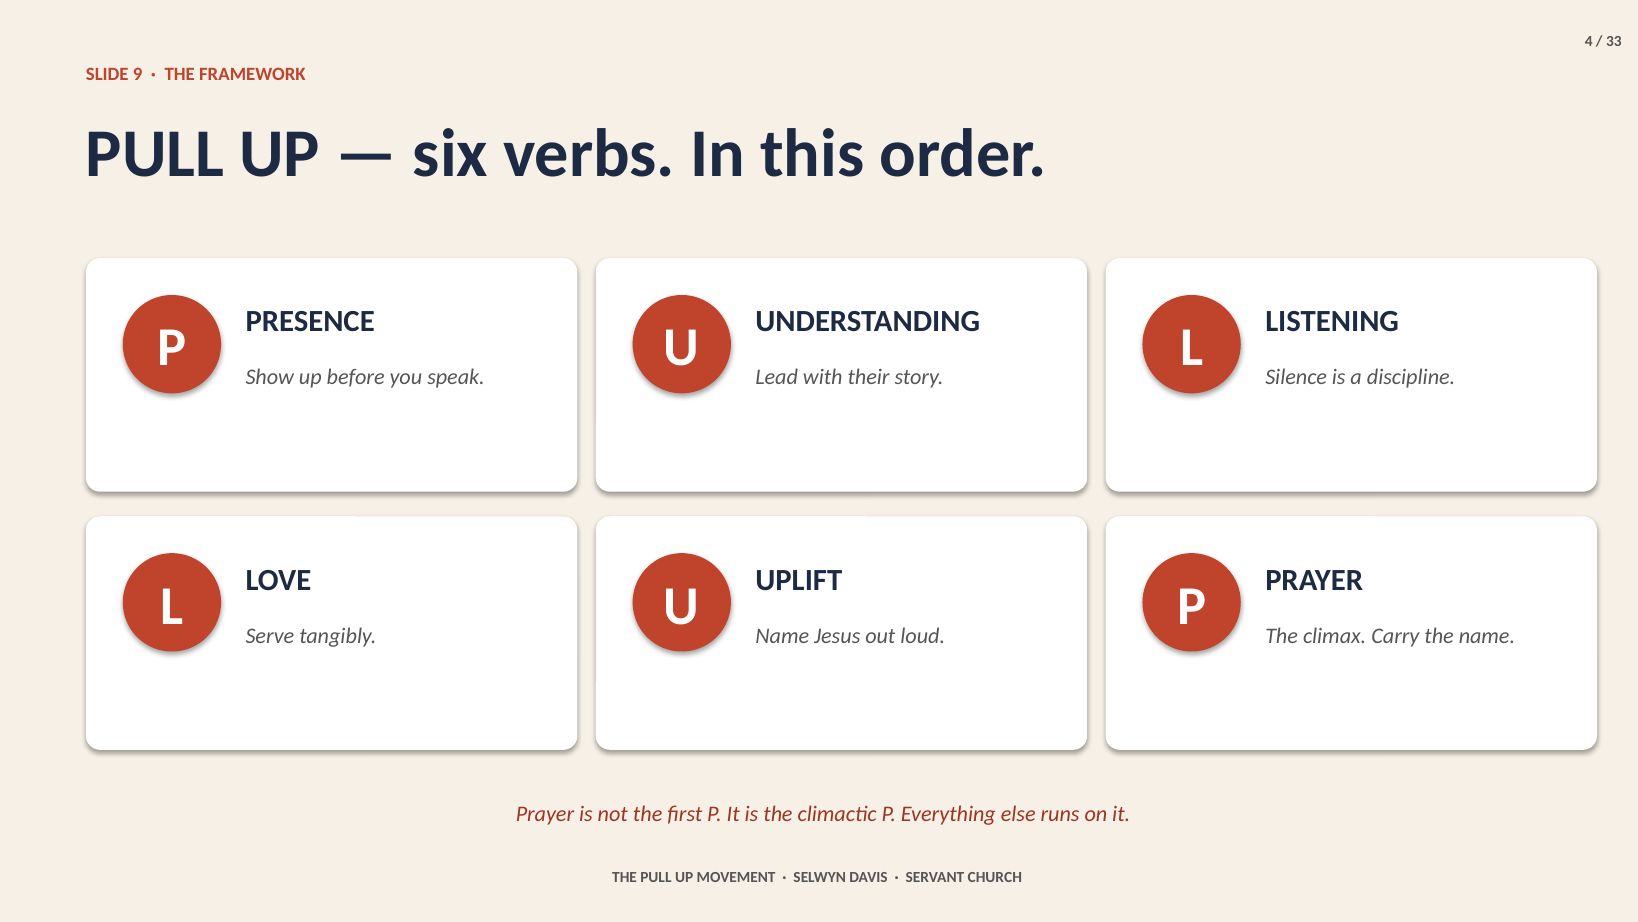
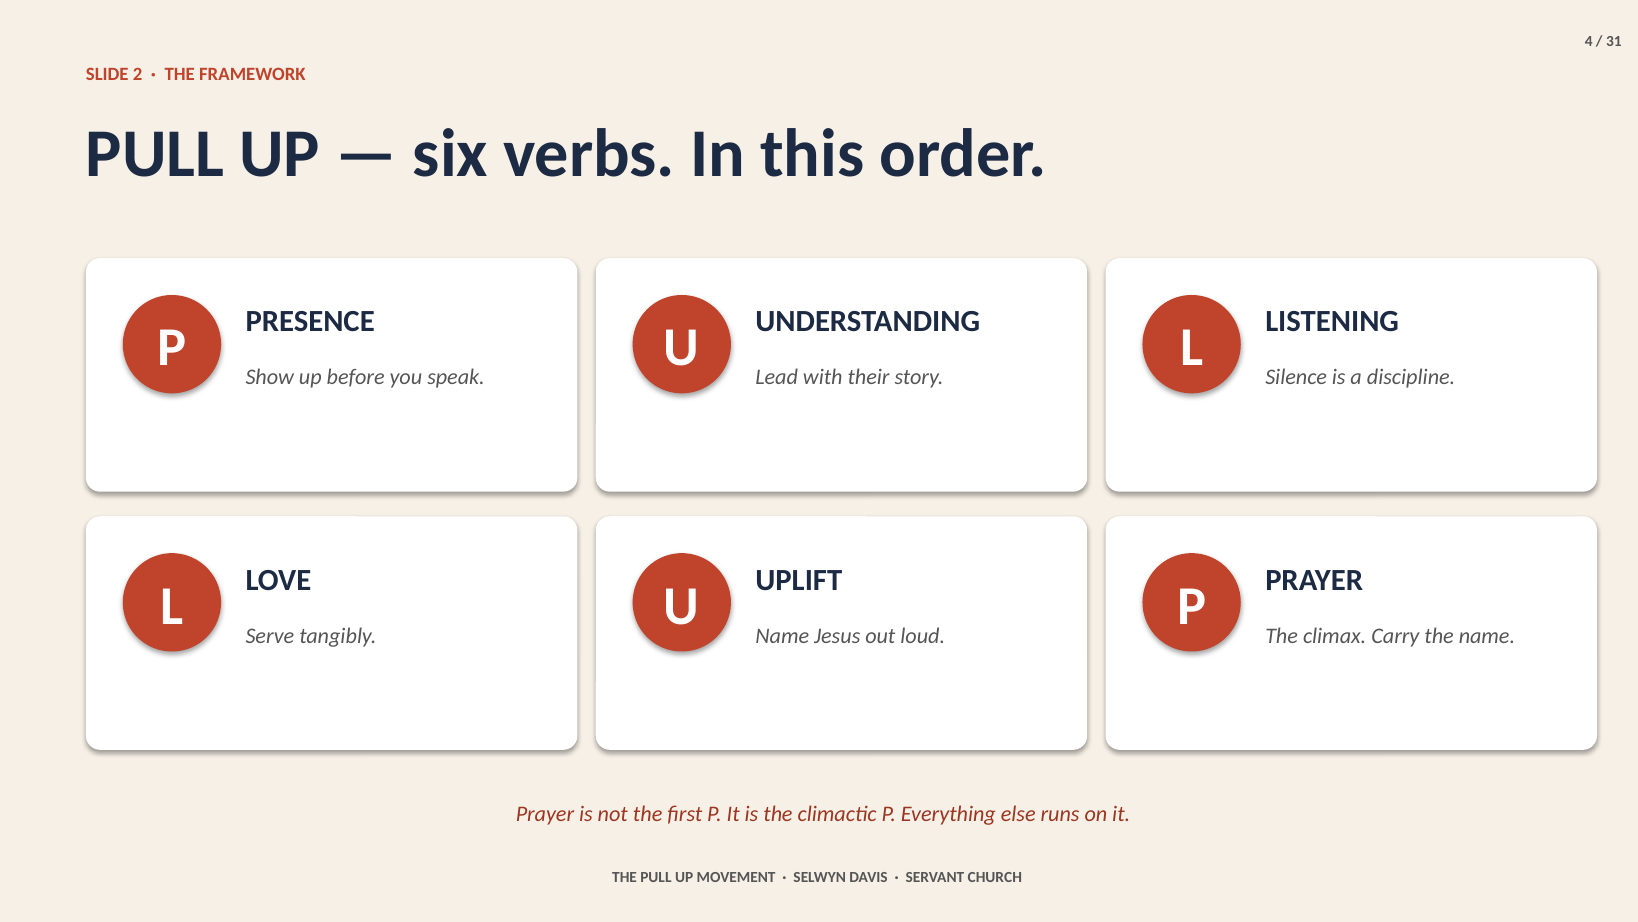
33: 33 -> 31
9: 9 -> 2
